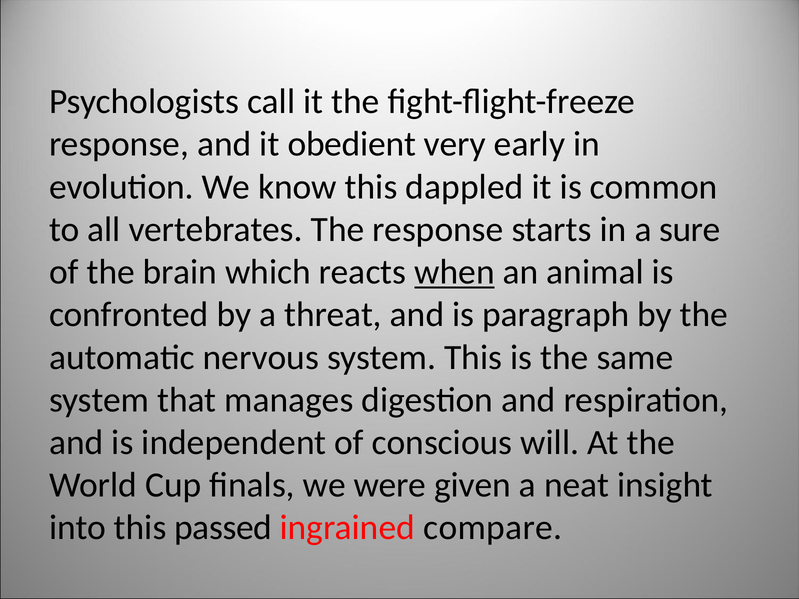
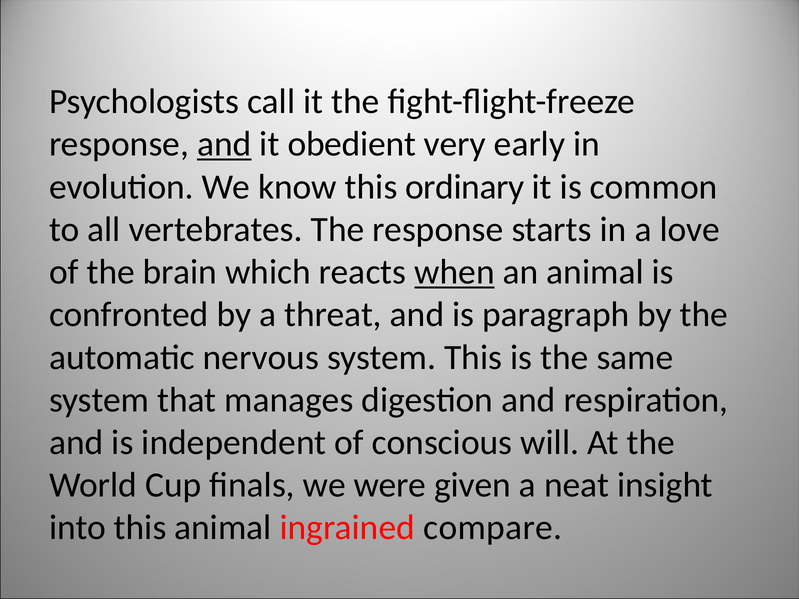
and at (224, 144) underline: none -> present
dappled: dappled -> ordinary
sure: sure -> love
this passed: passed -> animal
